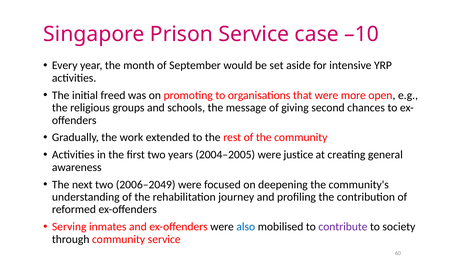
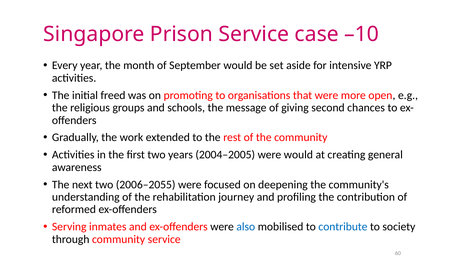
were justice: justice -> would
2006–2049: 2006–2049 -> 2006–2055
contribute colour: purple -> blue
